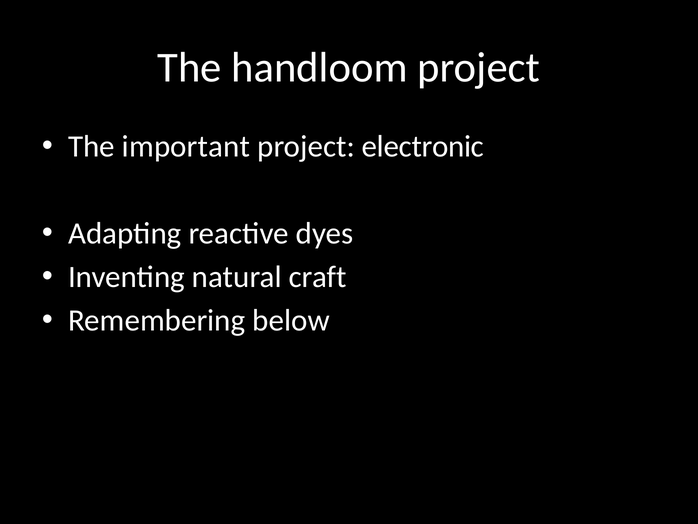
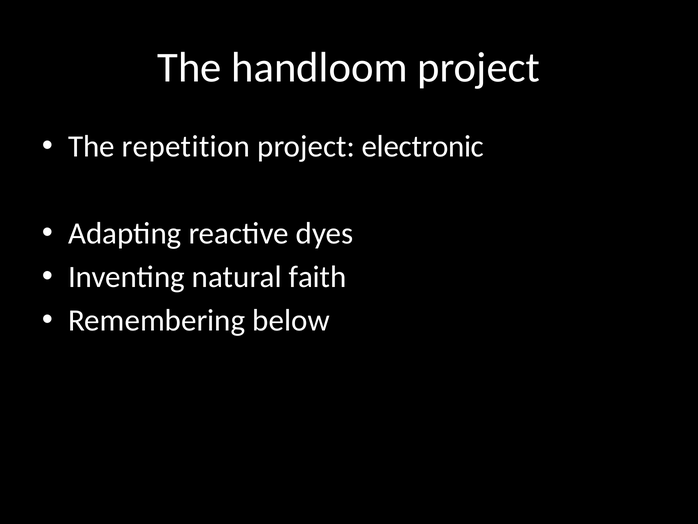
important: important -> repetition
craft: craft -> faith
